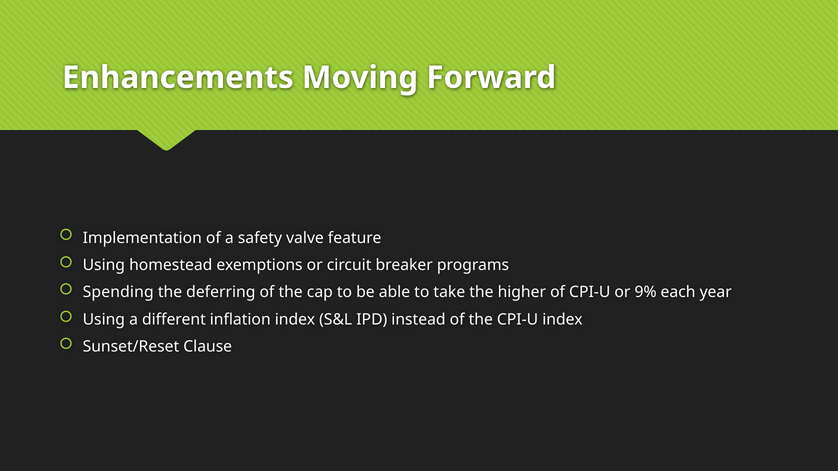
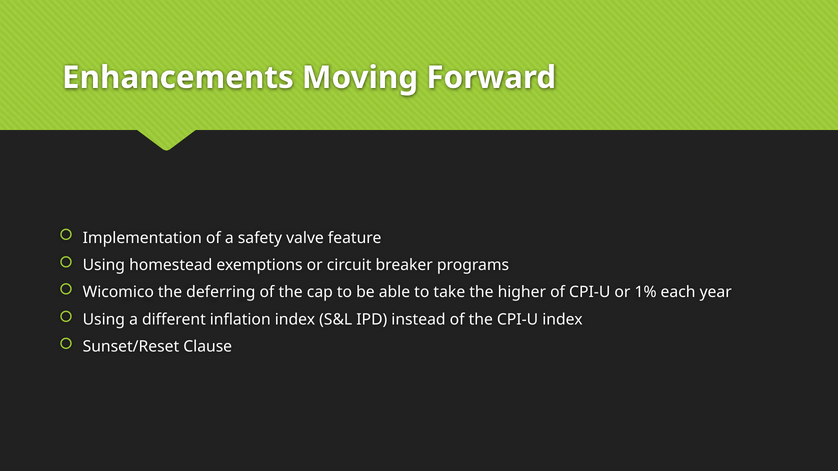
Spending: Spending -> Wicomico
9%: 9% -> 1%
